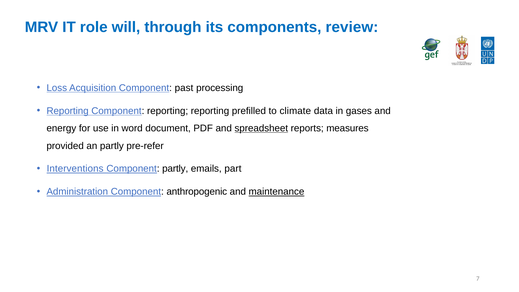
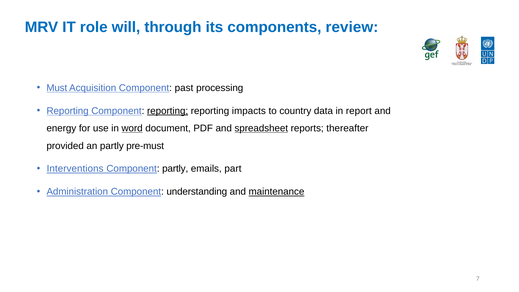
Loss: Loss -> Must
reporting at (168, 111) underline: none -> present
prefilled: prefilled -> impacts
climate: climate -> country
gases: gases -> report
word underline: none -> present
measures: measures -> thereafter
pre-refer: pre-refer -> pre-must
anthropogenic: anthropogenic -> understanding
